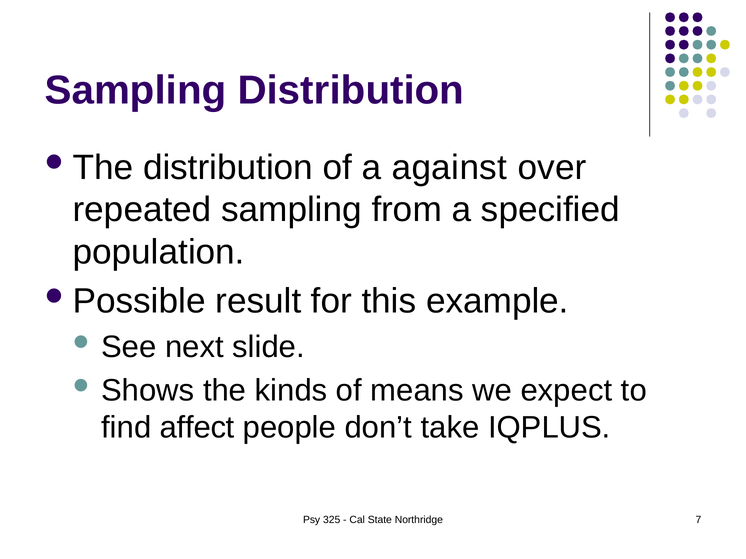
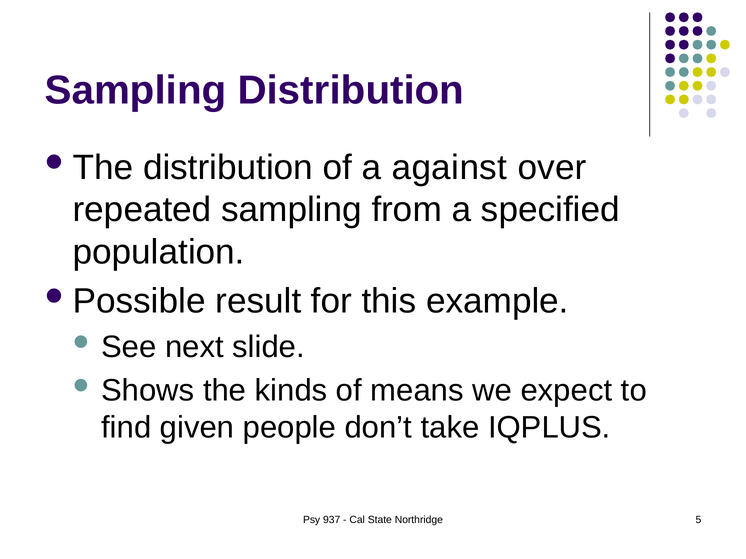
affect: affect -> given
325: 325 -> 937
7: 7 -> 5
